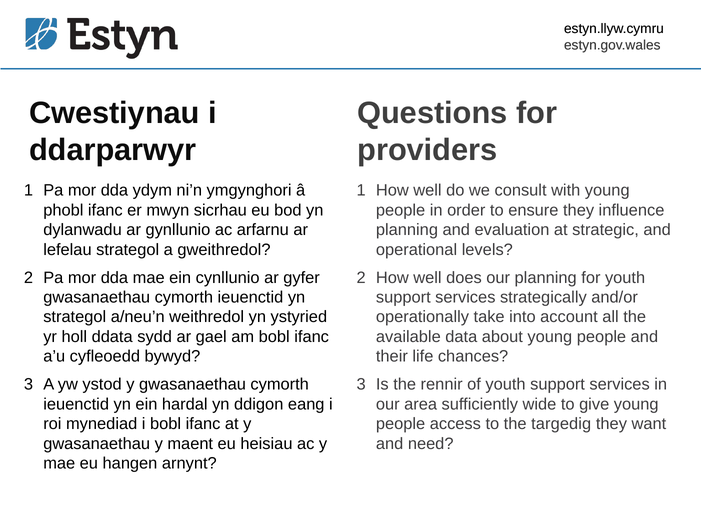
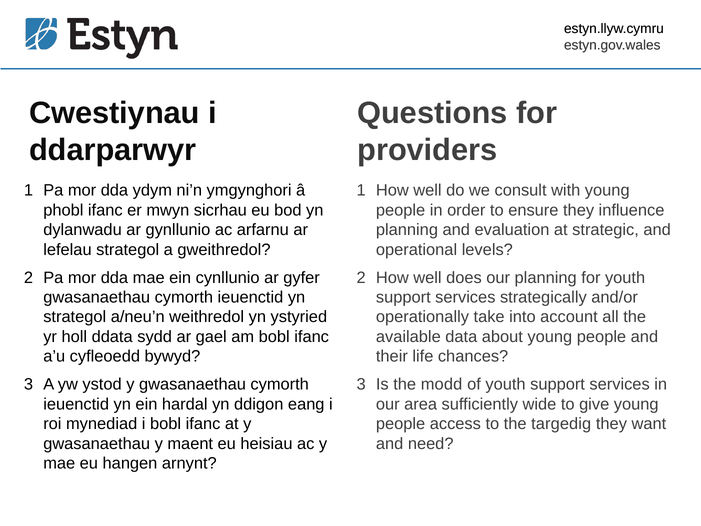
rennir: rennir -> modd
